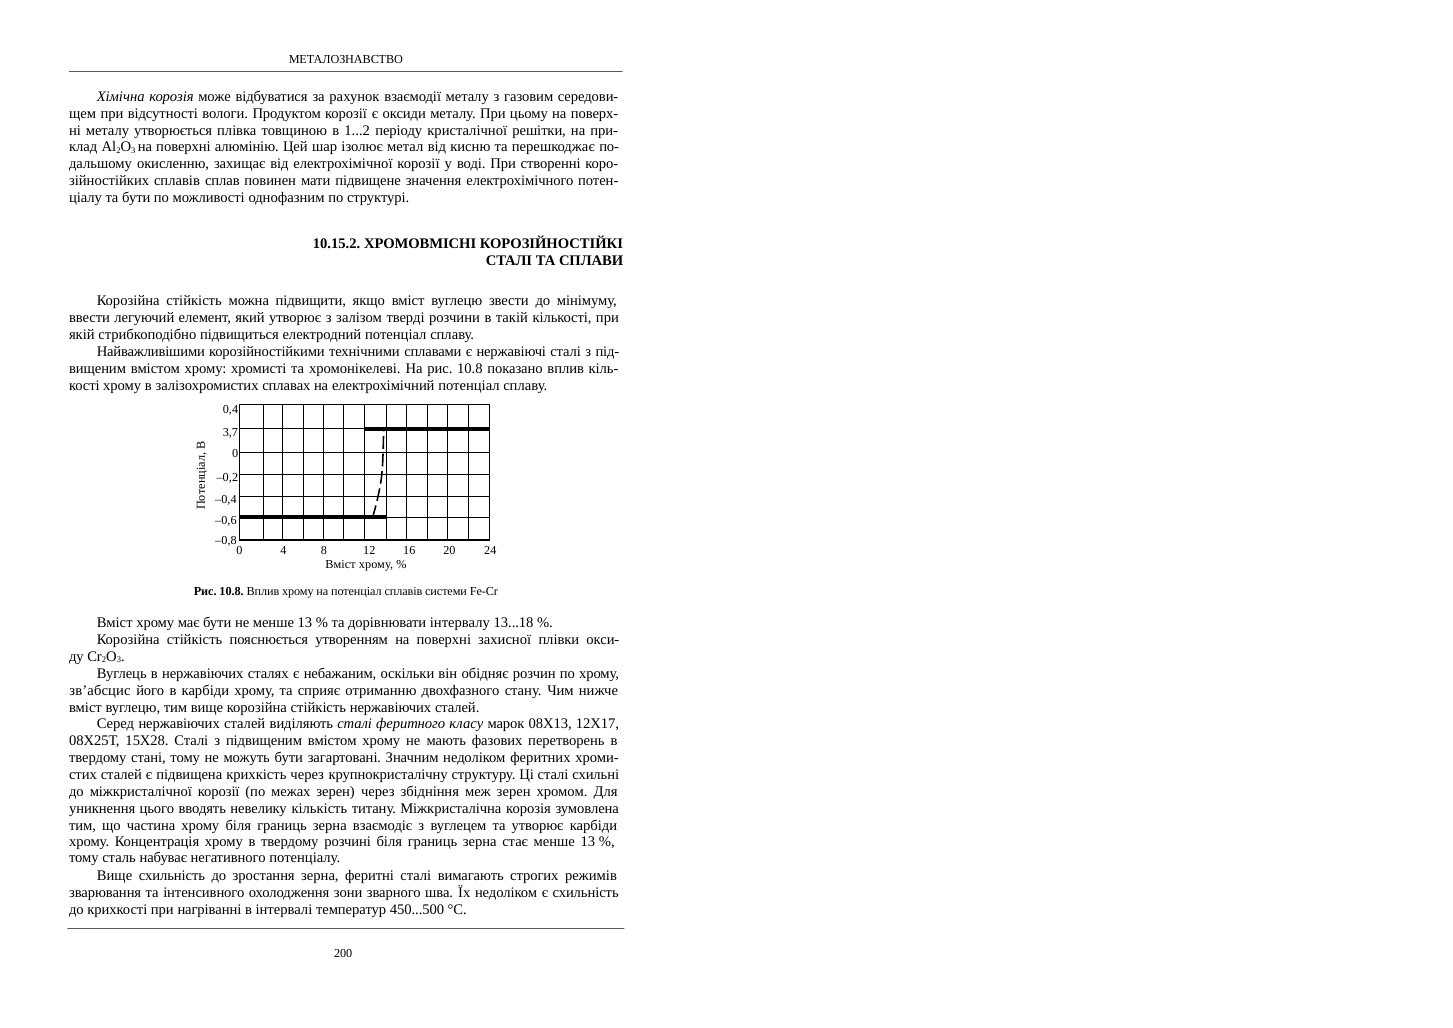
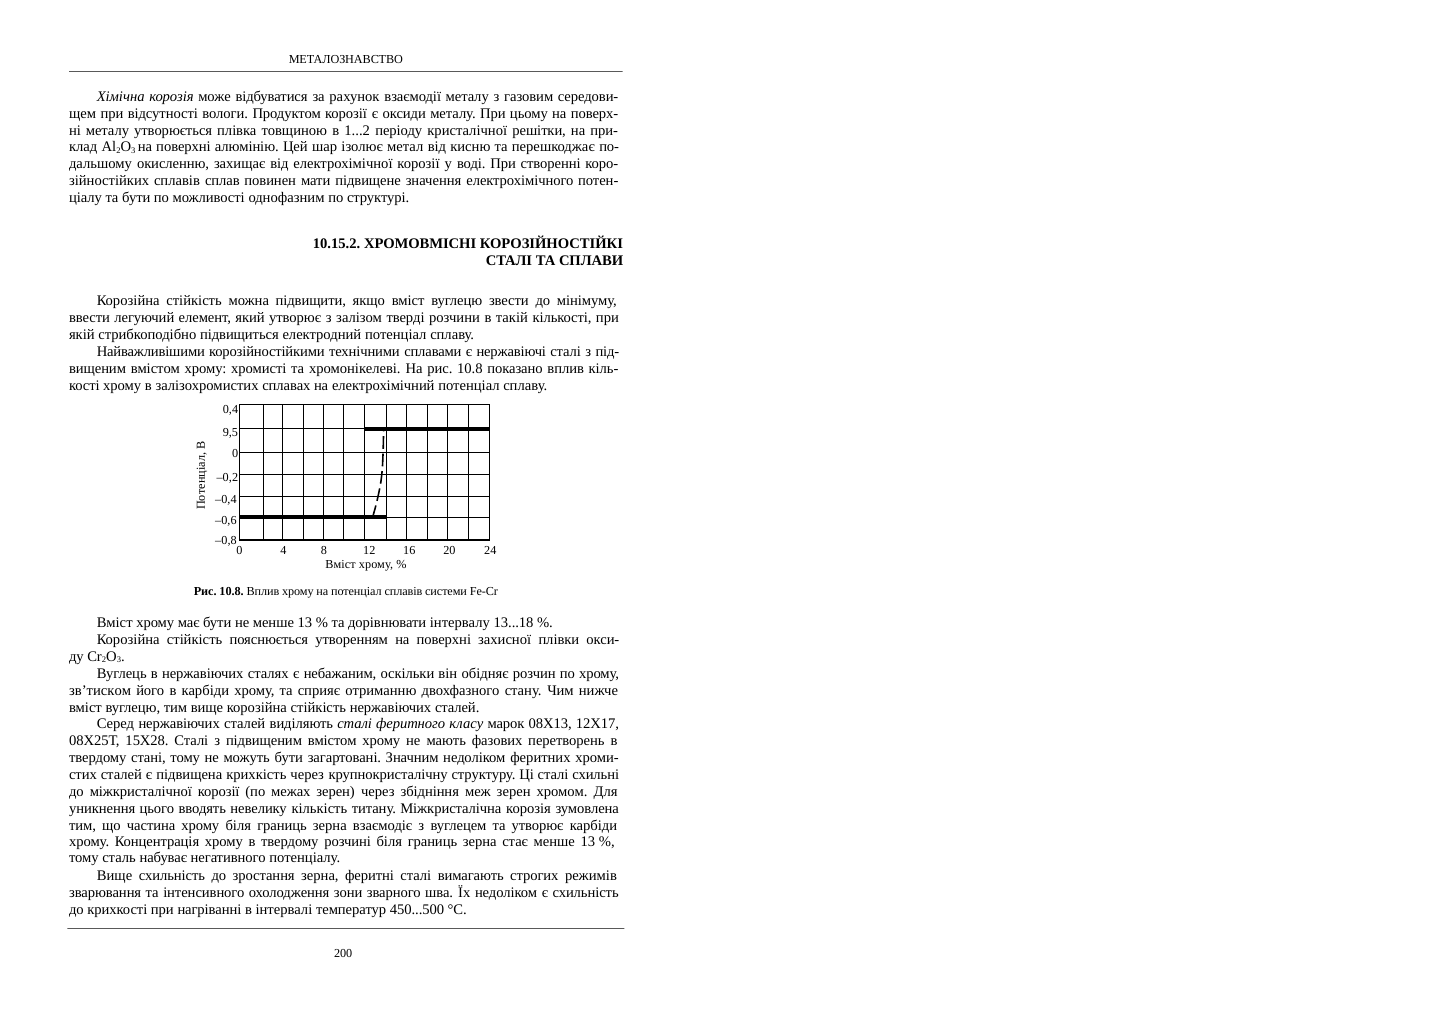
3,7: 3,7 -> 9,5
зв’абсцис: зв’абсцис -> зв’тиском
